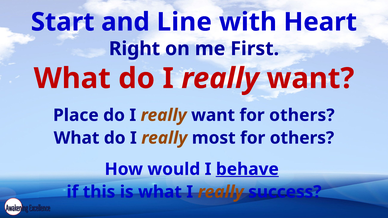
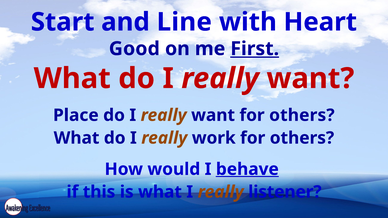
Right: Right -> Good
First underline: none -> present
most: most -> work
success: success -> listener
